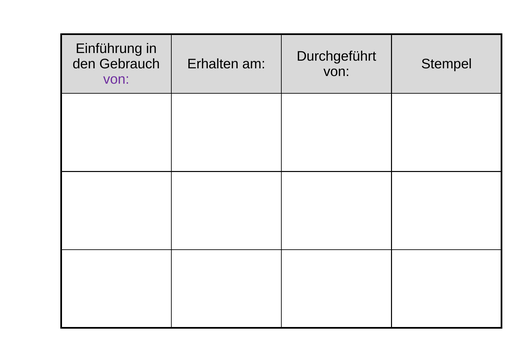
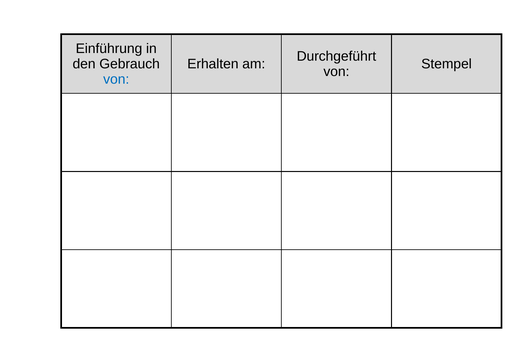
von at (116, 79) colour: purple -> blue
